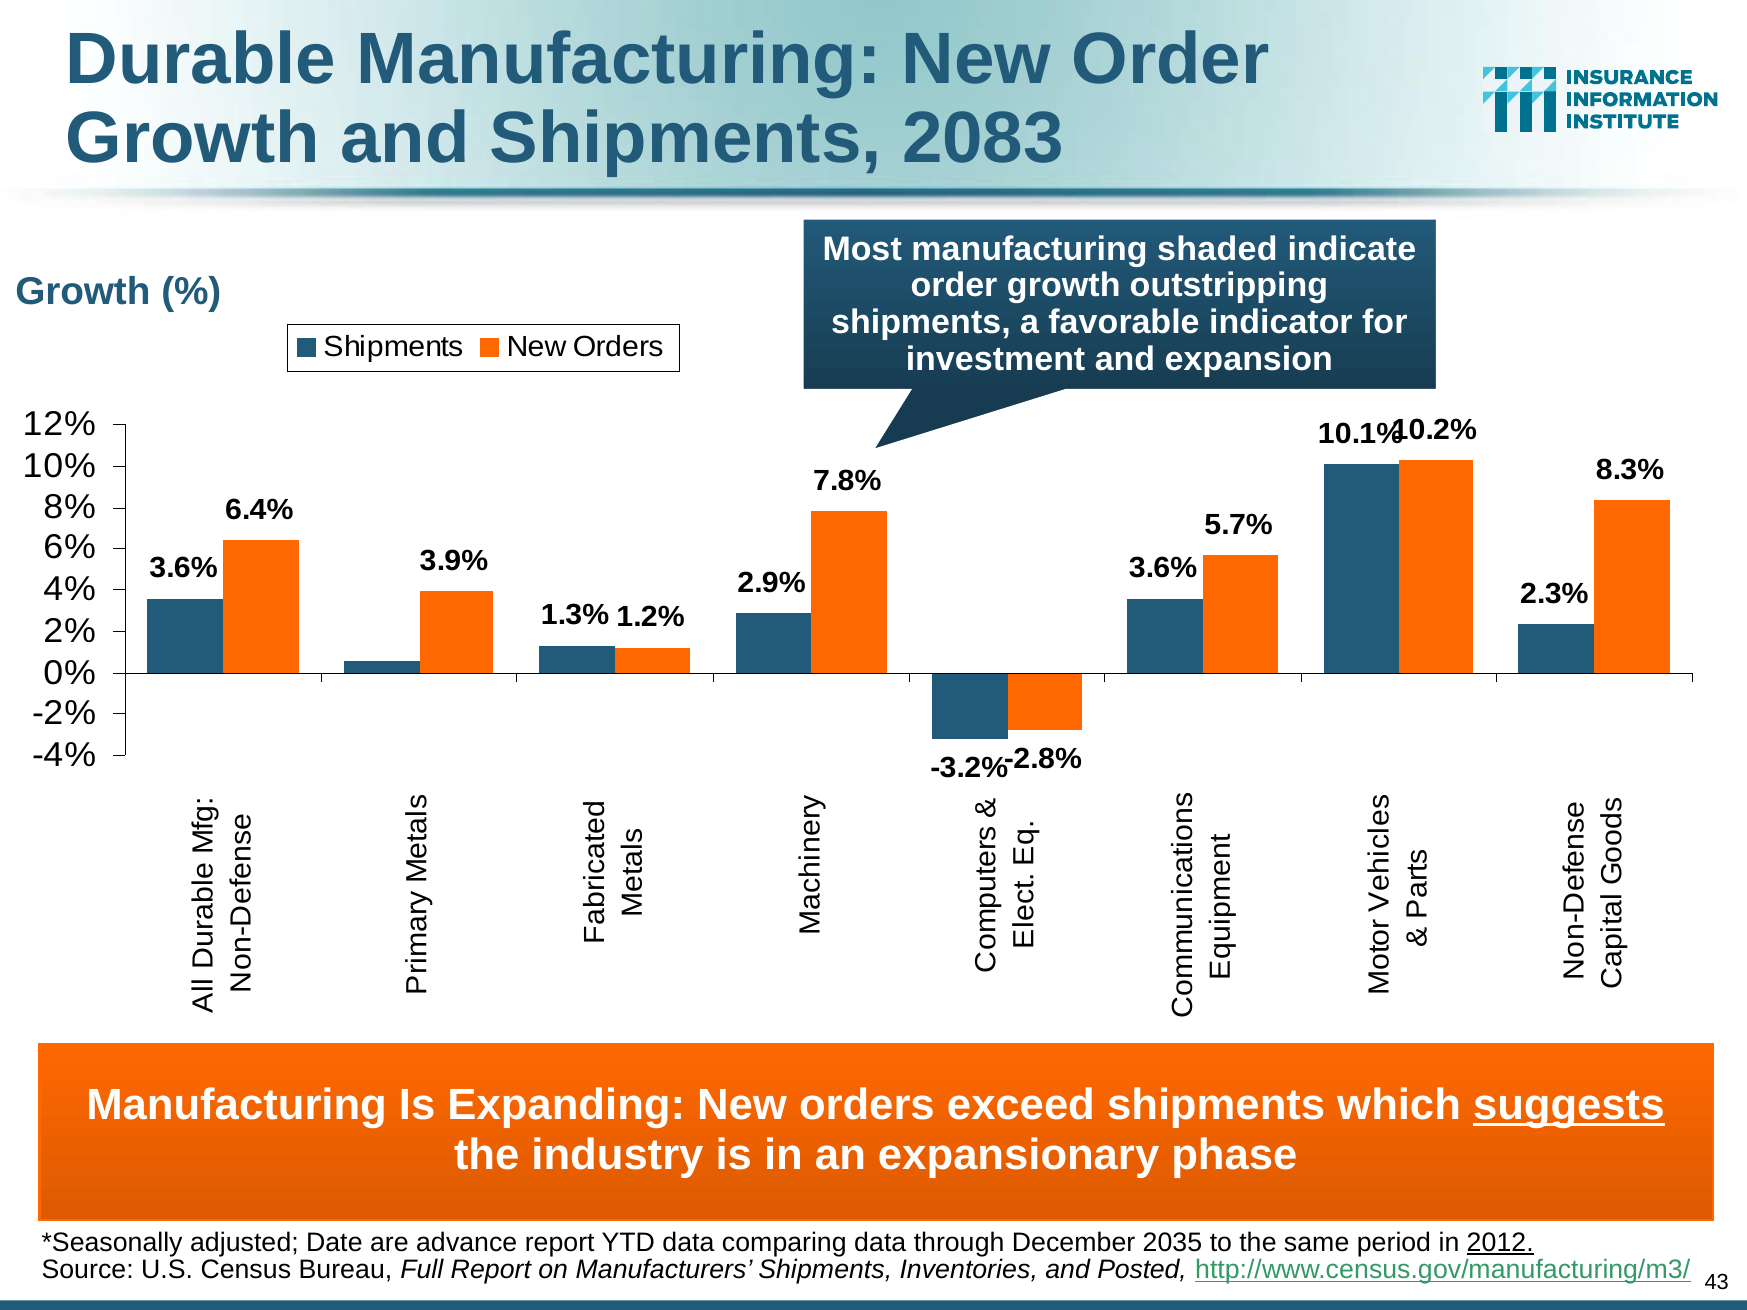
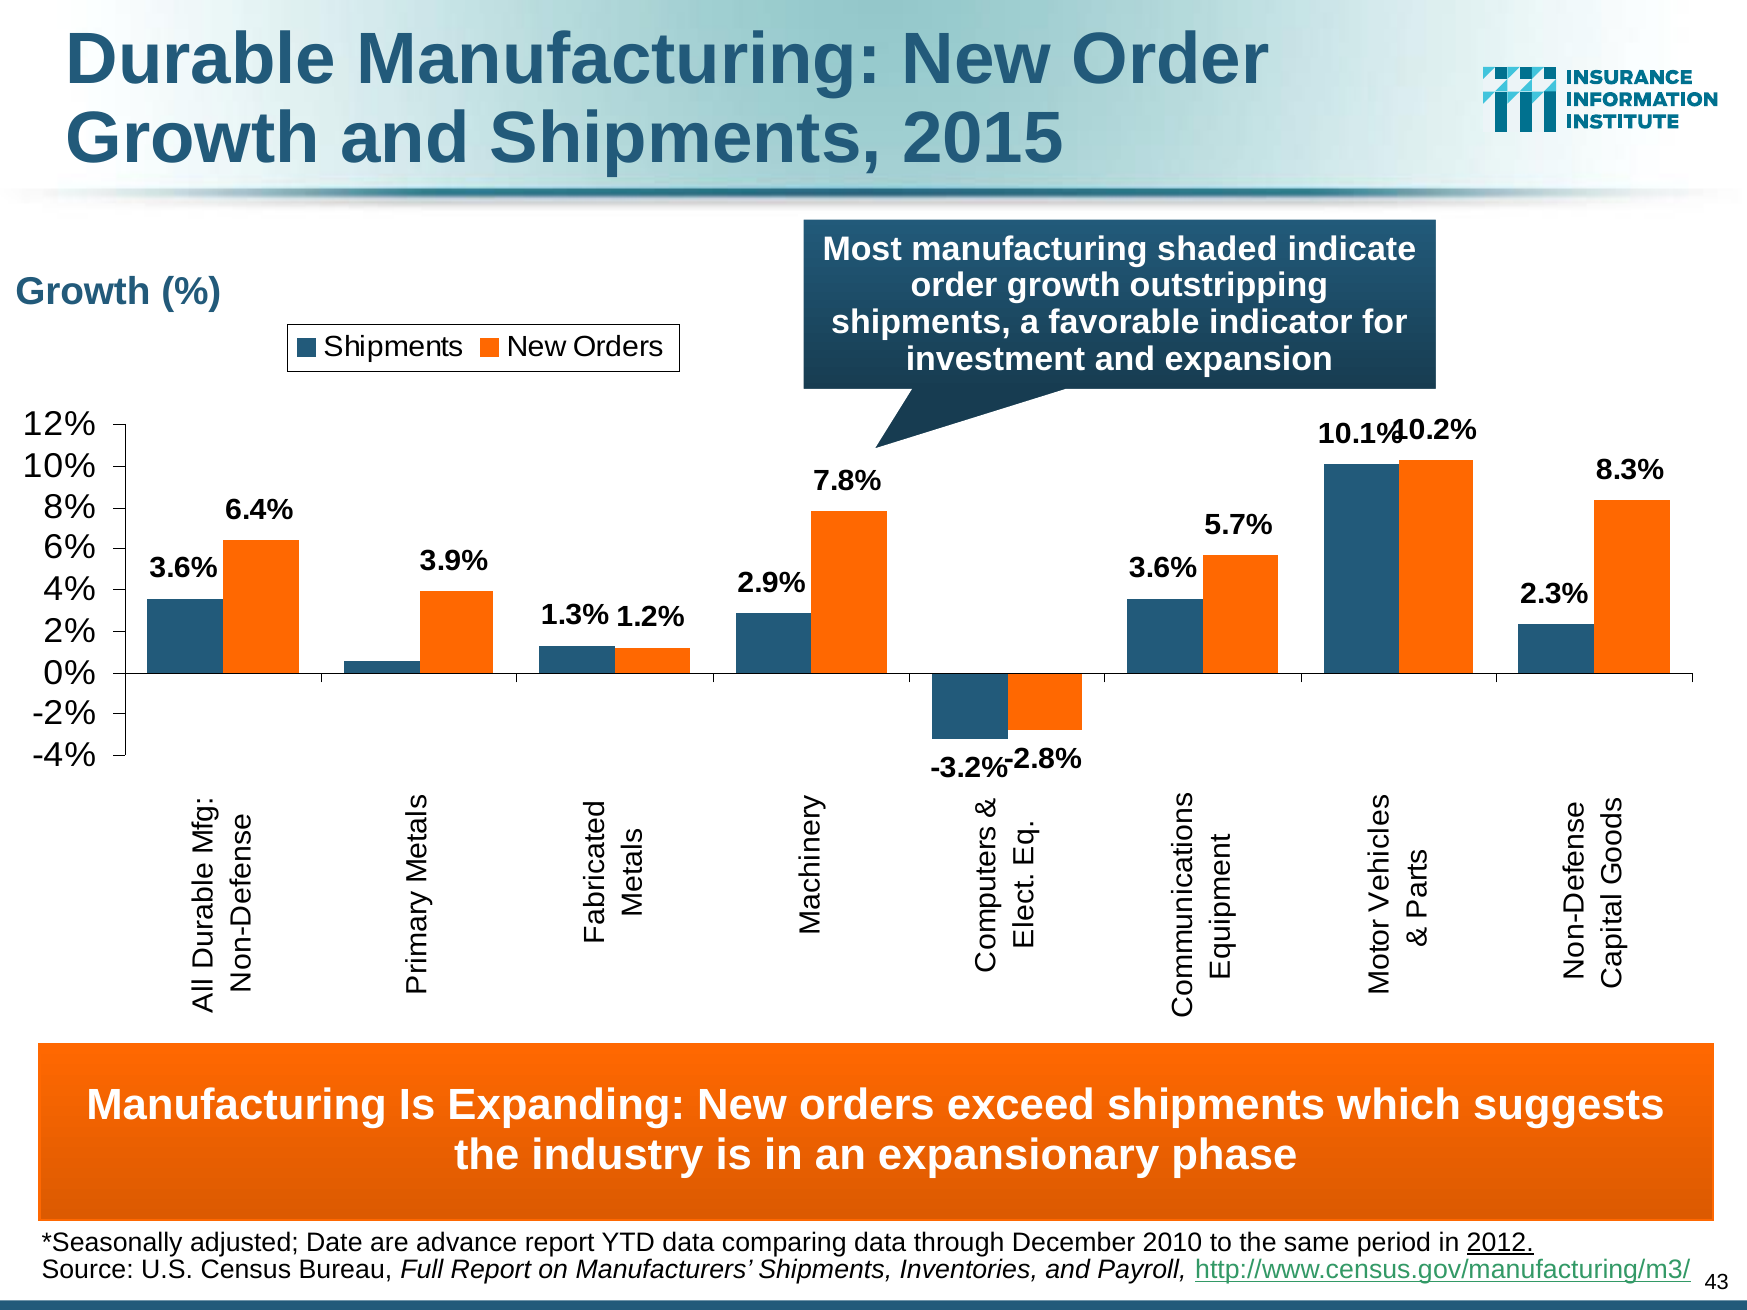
2083: 2083 -> 2015
suggests underline: present -> none
2035: 2035 -> 2010
Posted: Posted -> Payroll
